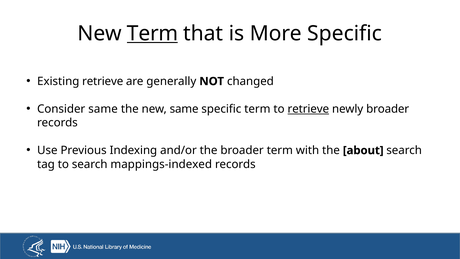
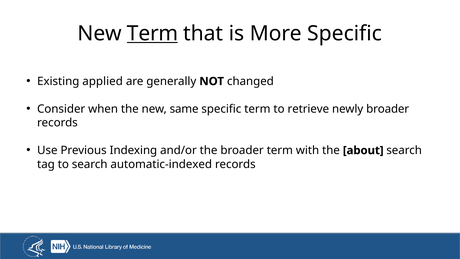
Existing retrieve: retrieve -> applied
Consider same: same -> when
retrieve at (308, 109) underline: present -> none
mappings-indexed: mappings-indexed -> automatic-indexed
